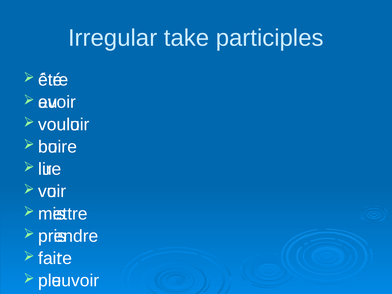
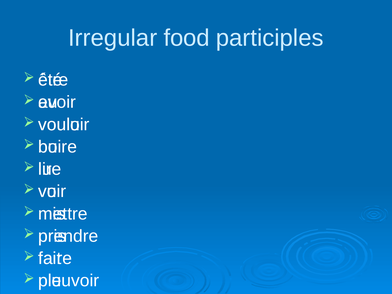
take: take -> food
